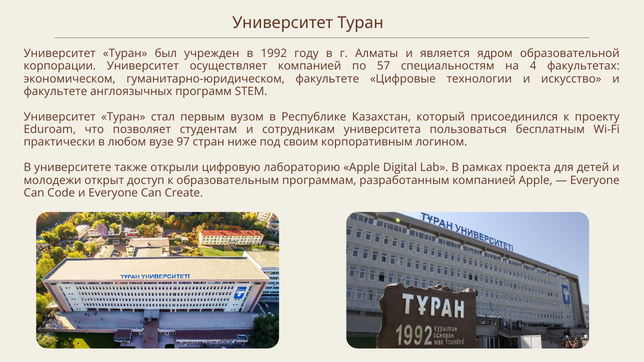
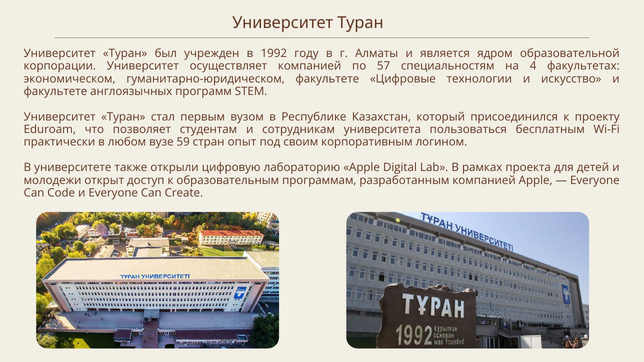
97: 97 -> 59
ниже: ниже -> опыт
